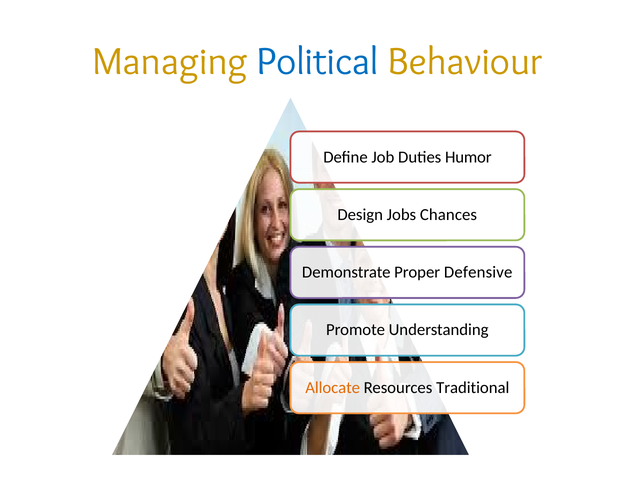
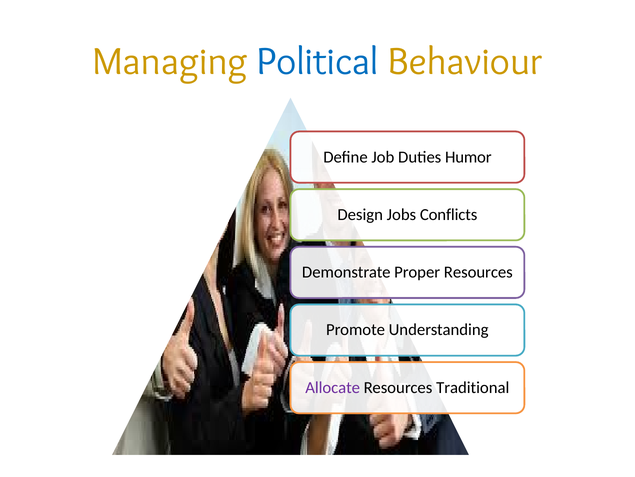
Chances: Chances -> Conflicts
Proper Defensive: Defensive -> Resources
Allocate colour: orange -> purple
